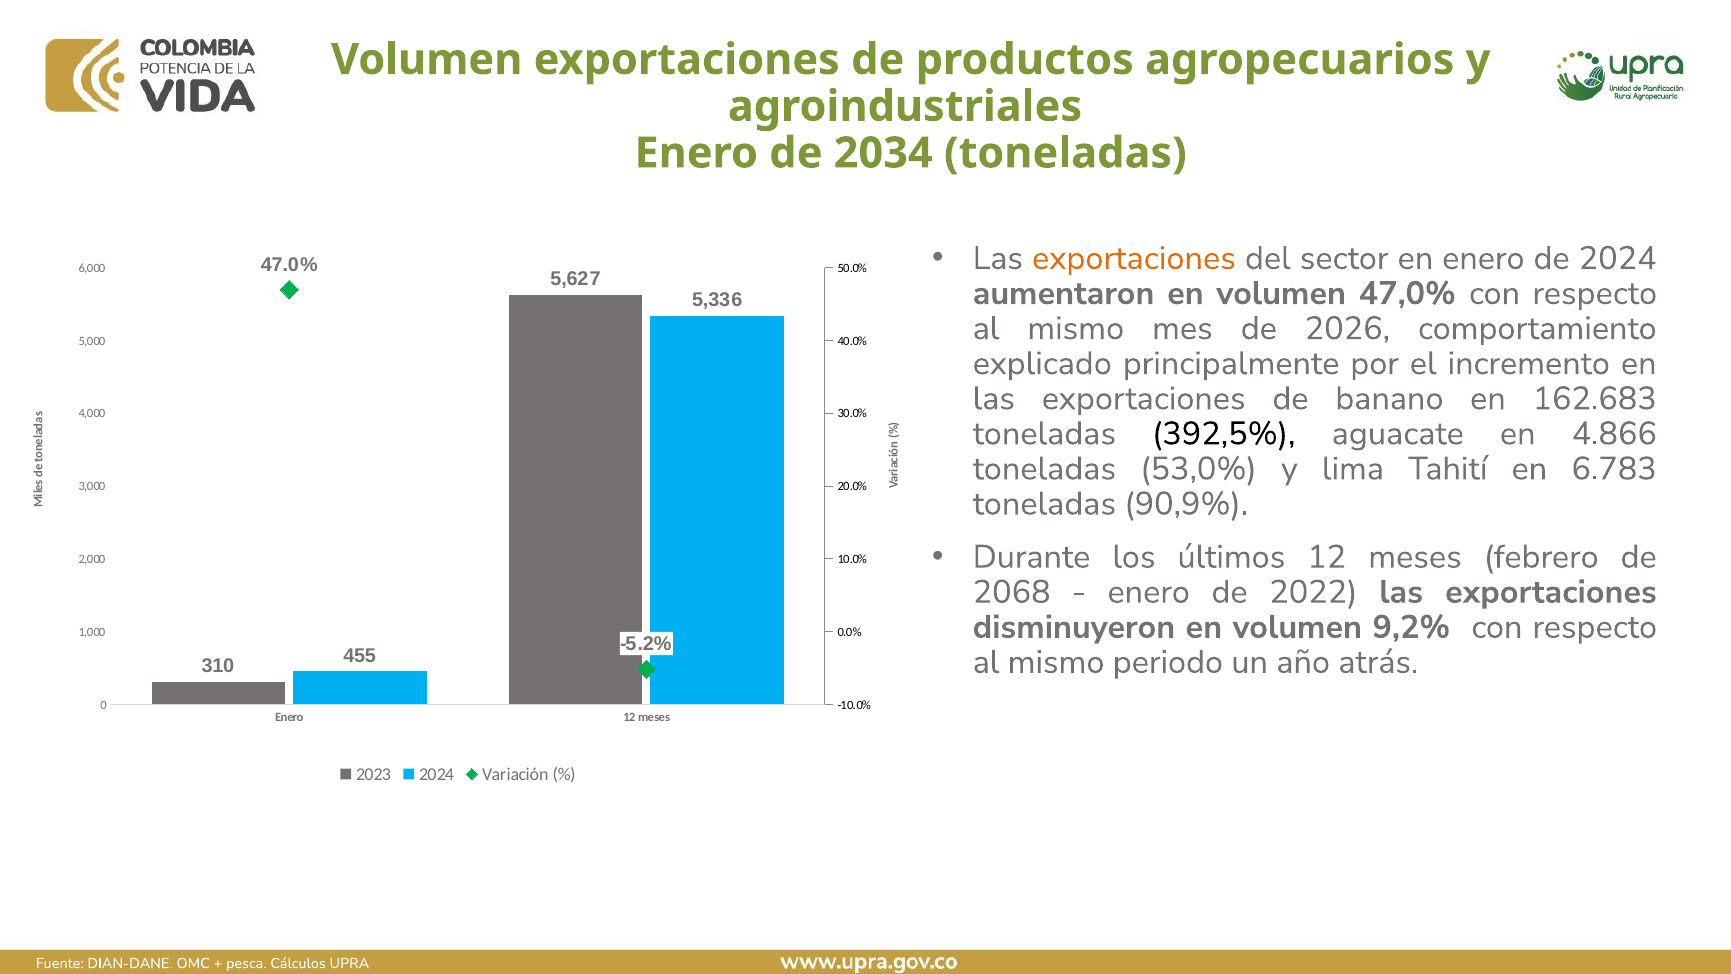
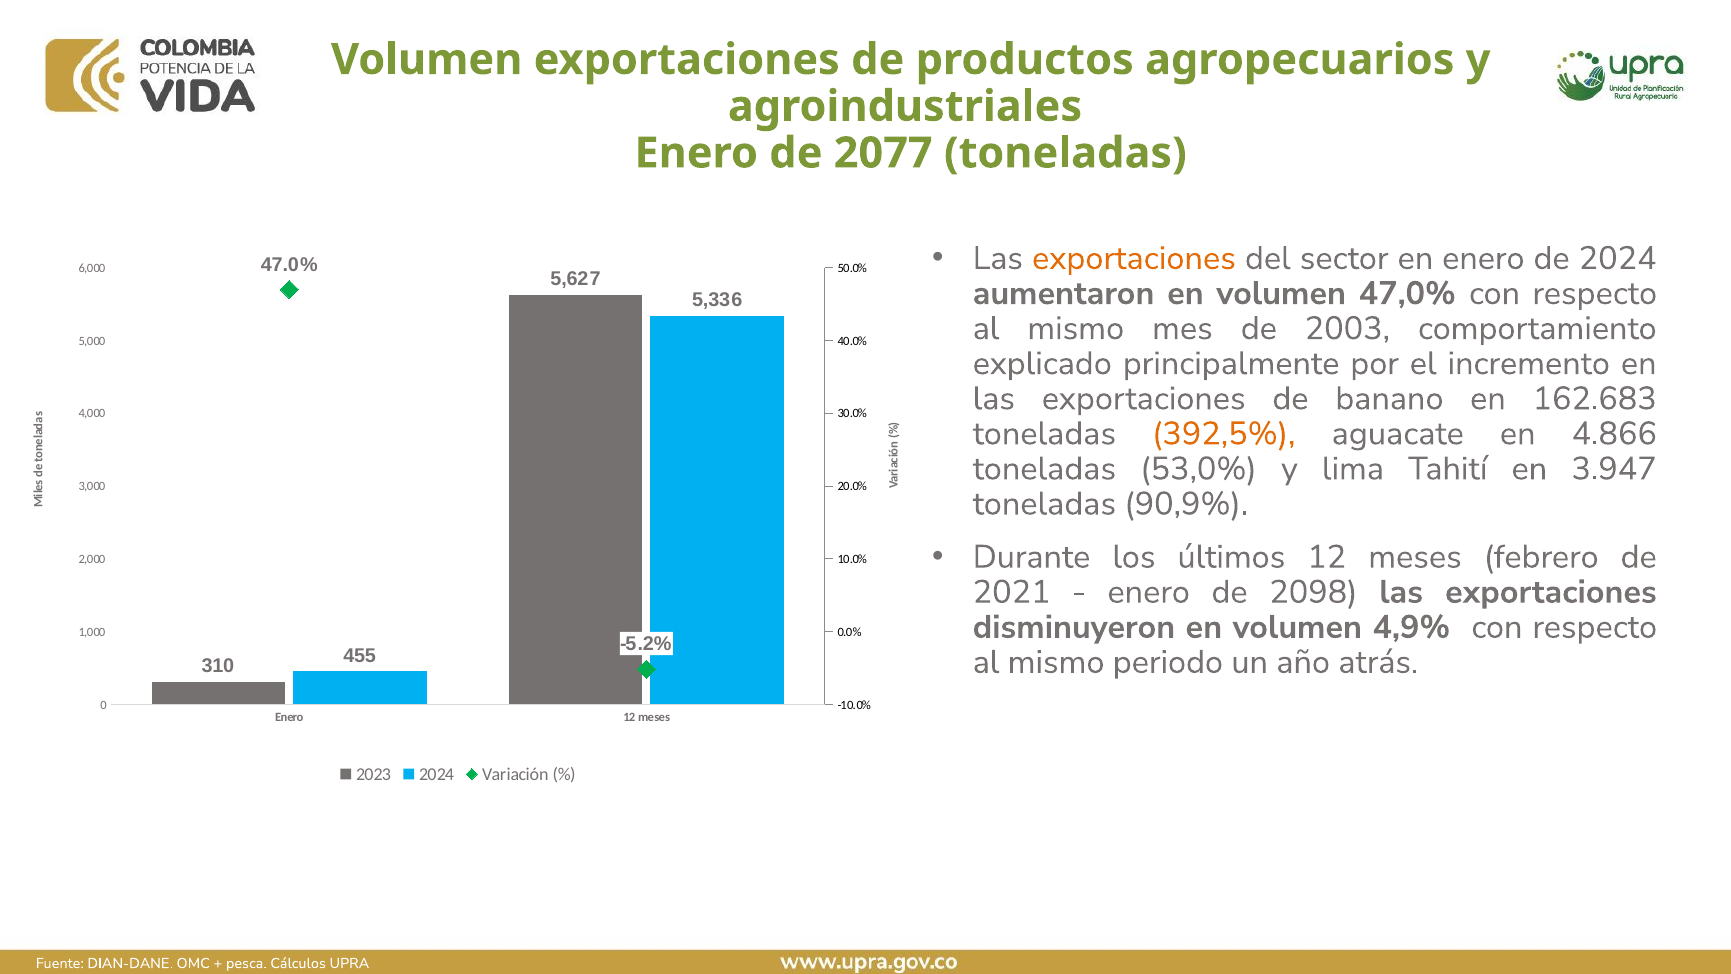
2034: 2034 -> 2077
2026: 2026 -> 2003
392,5% colour: black -> orange
6.783: 6.783 -> 3.947
2068: 2068 -> 2021
2022: 2022 -> 2098
9,2%: 9,2% -> 4,9%
